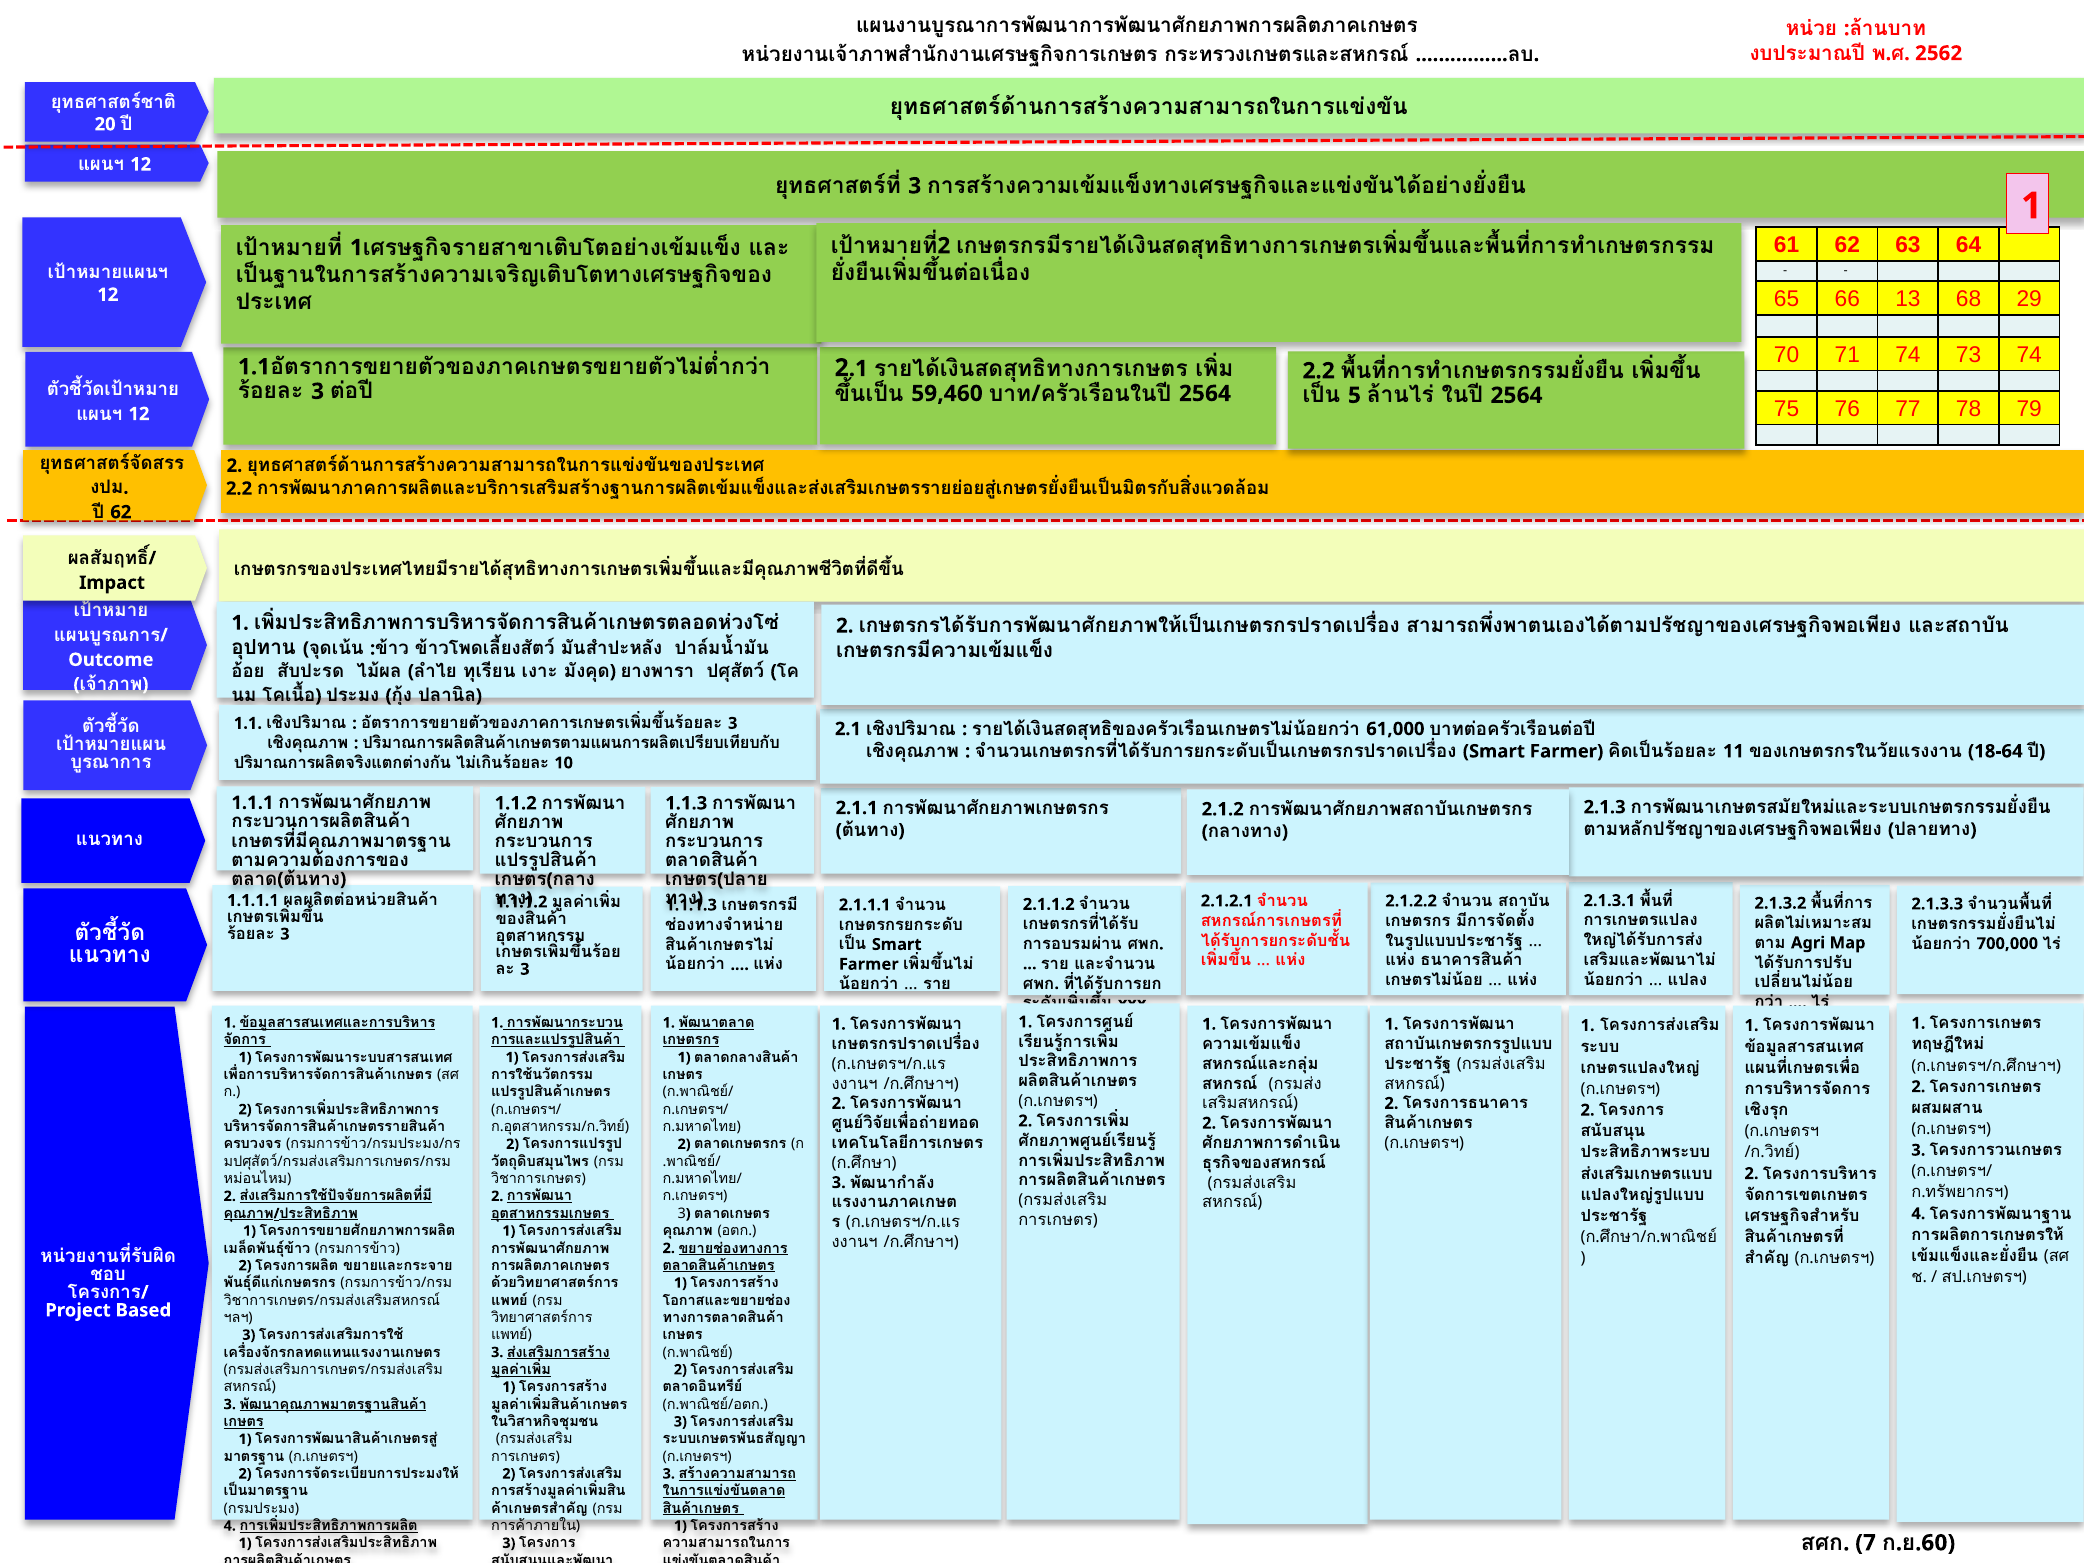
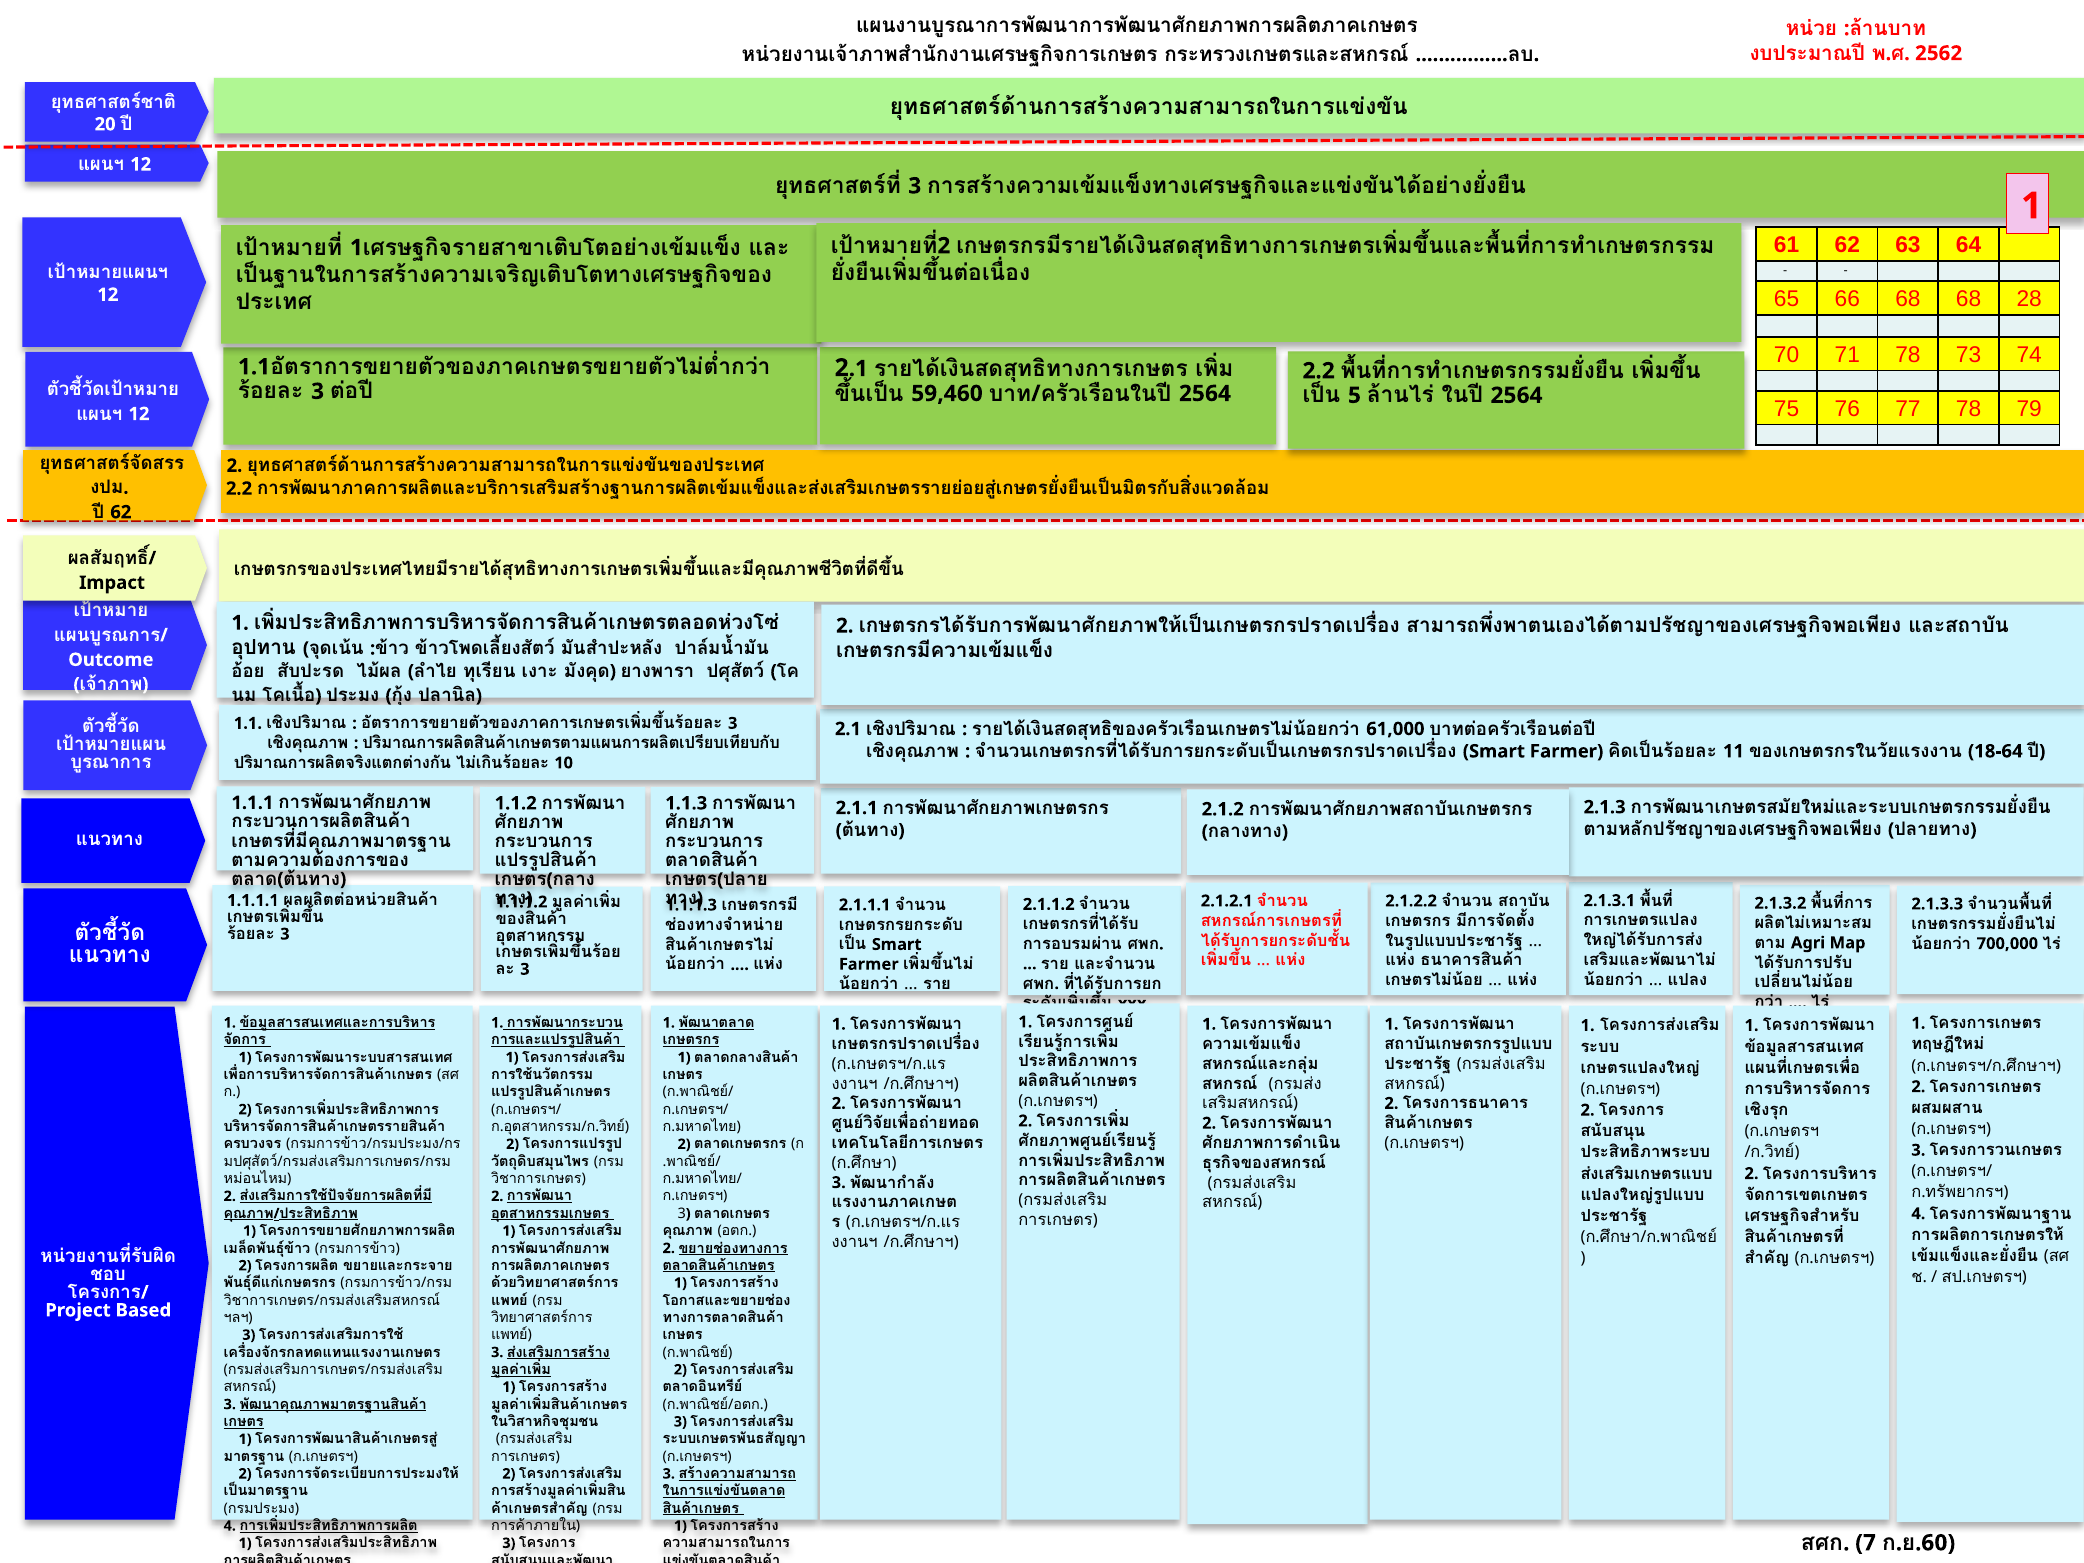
66 13: 13 -> 68
29: 29 -> 28
71 74: 74 -> 78
